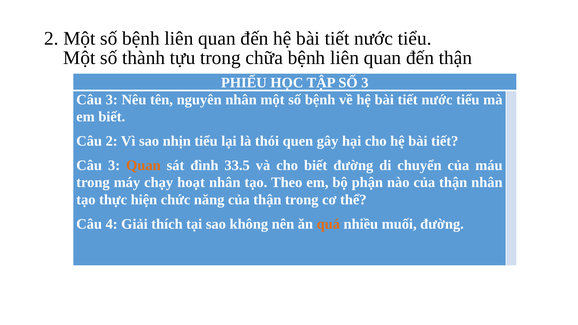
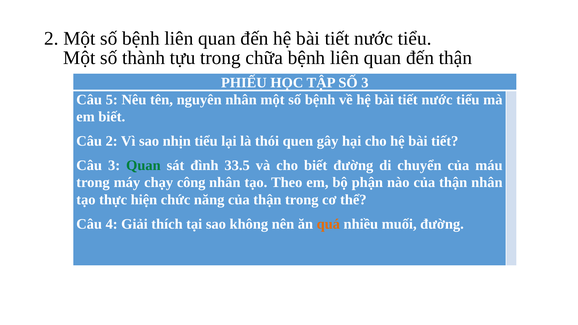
3 at (112, 100): 3 -> 5
Quan at (143, 166) colour: orange -> green
hoạt: hoạt -> công
